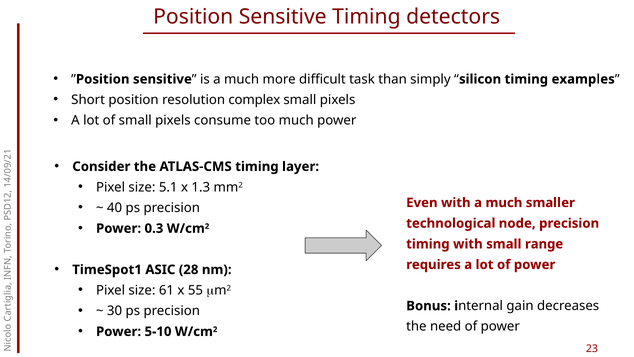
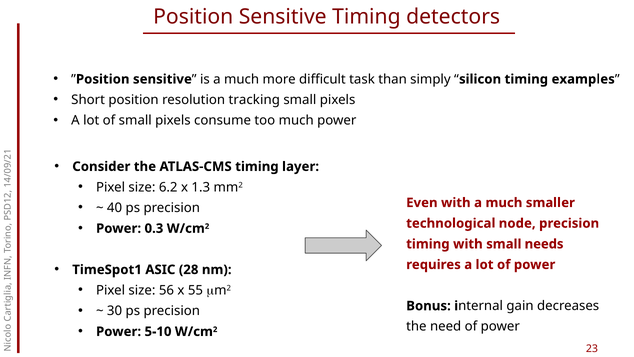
complex: complex -> tracking
5.1: 5.1 -> 6.2
range: range -> needs
61: 61 -> 56
